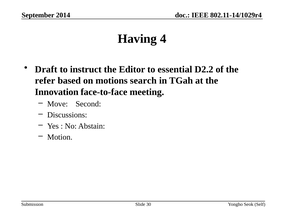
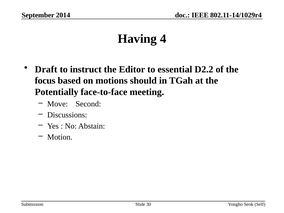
refer: refer -> focus
search: search -> should
Innovation: Innovation -> Potentially
